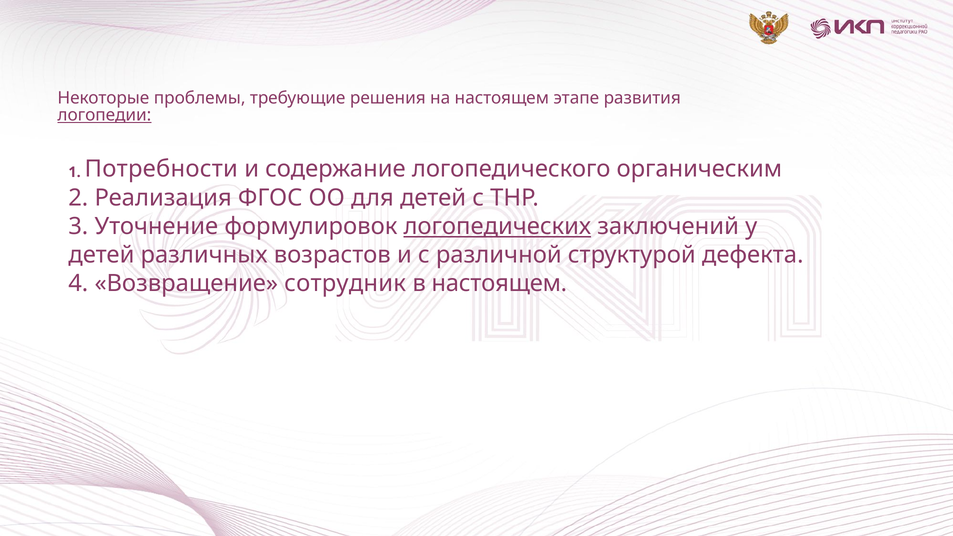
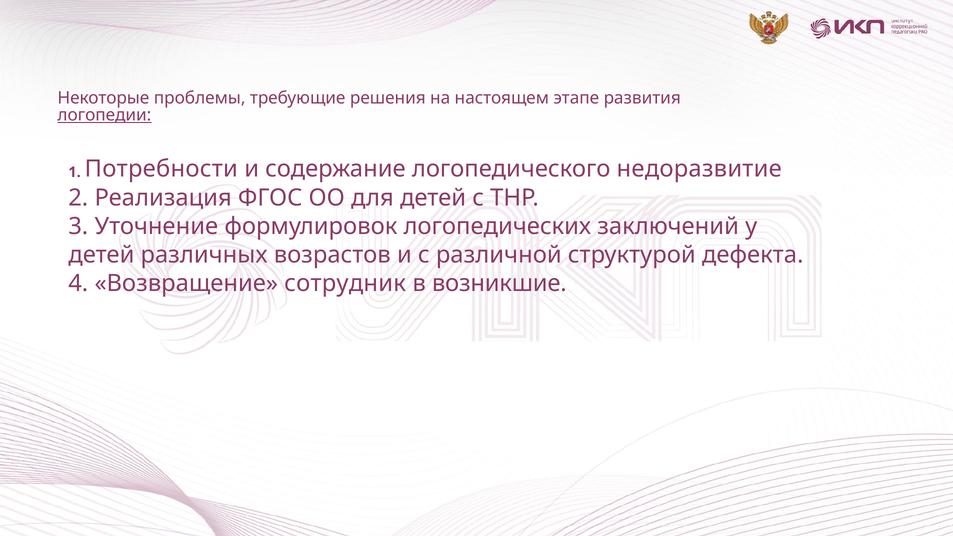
органическим: органическим -> недоразвитие
логопедических underline: present -> none
в настоящем: настоящем -> возникшие
